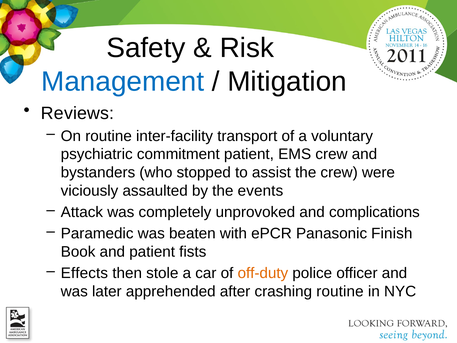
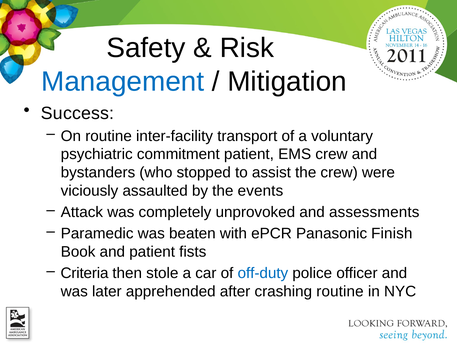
Reviews: Reviews -> Success
complications: complications -> assessments
Effects: Effects -> Criteria
off-duty colour: orange -> blue
